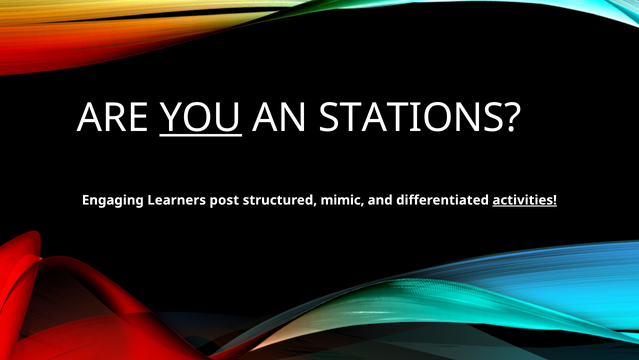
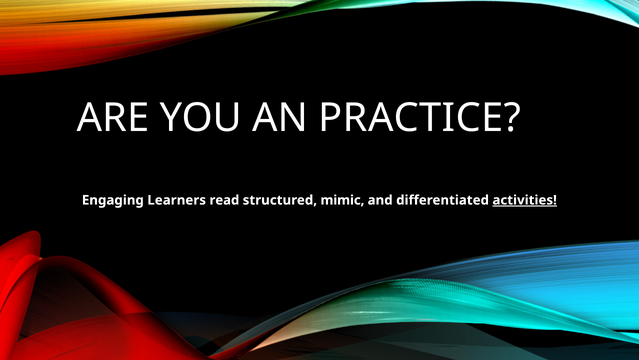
YOU underline: present -> none
STATIONS: STATIONS -> PRACTICE
post: post -> read
